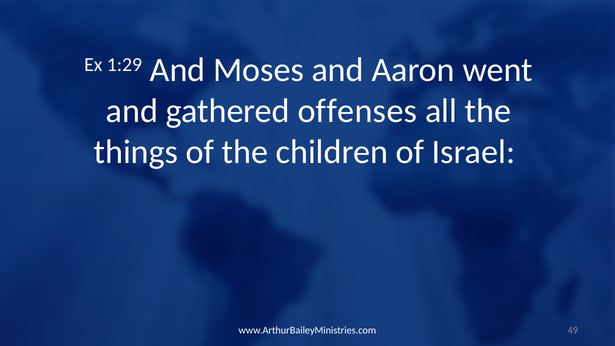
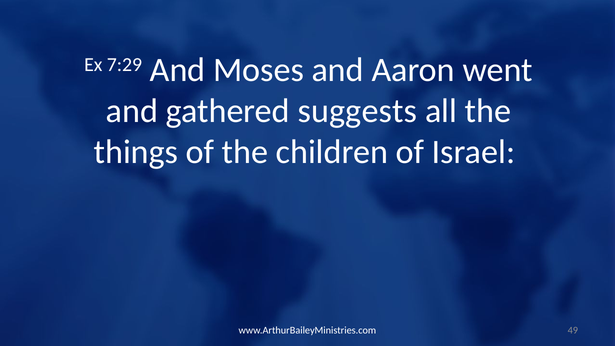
1:29: 1:29 -> 7:29
offenses: offenses -> suggests
